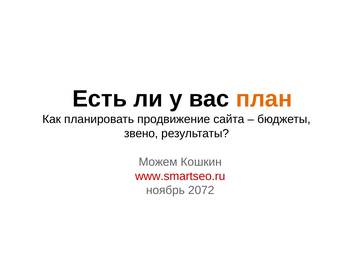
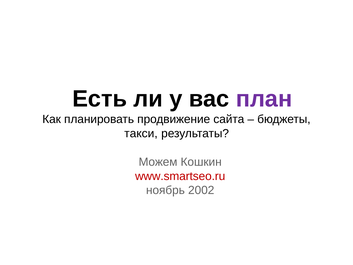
план colour: orange -> purple
звено: звено -> такси
2072: 2072 -> 2002
